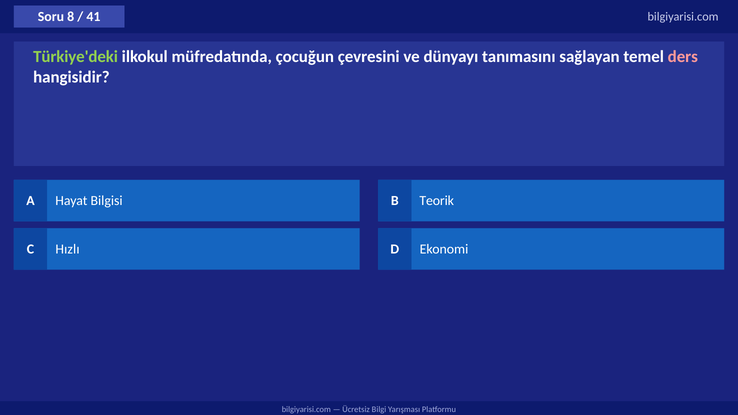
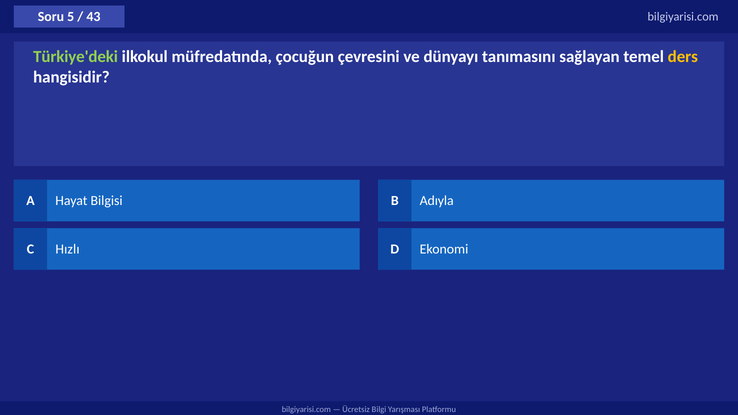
8: 8 -> 5
41: 41 -> 43
ders colour: pink -> yellow
Teorik: Teorik -> Adıyla
